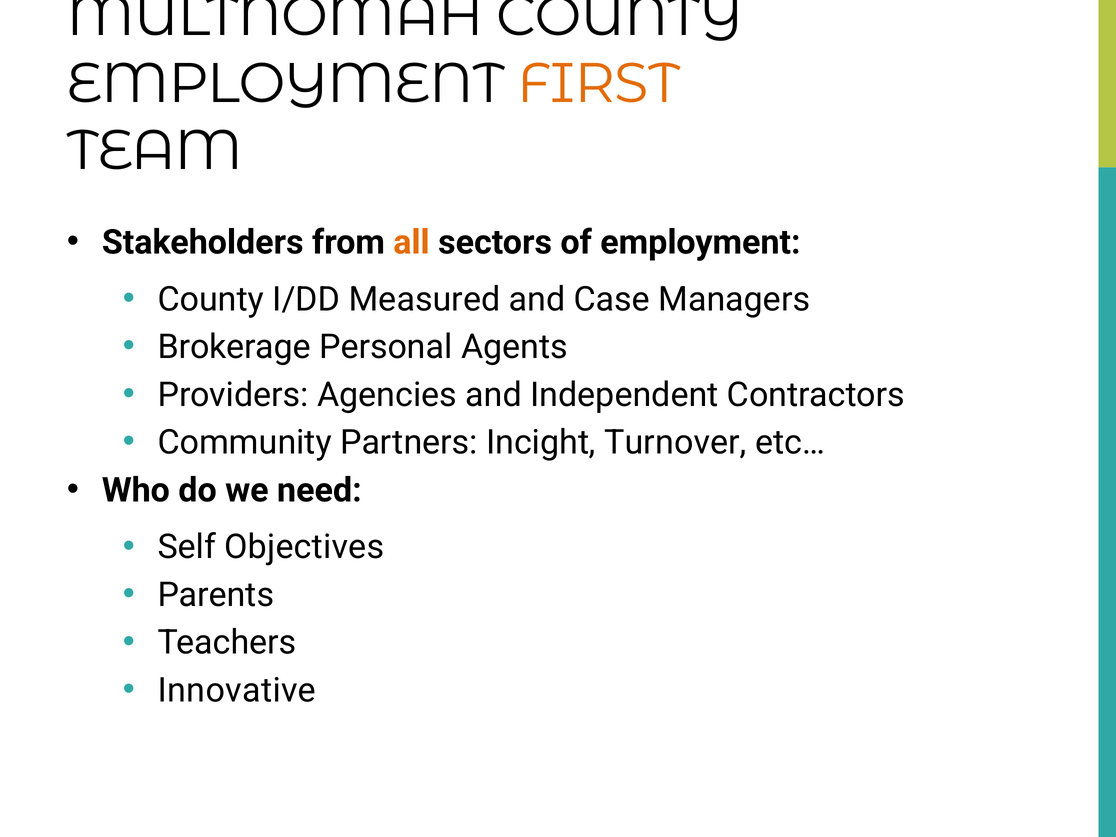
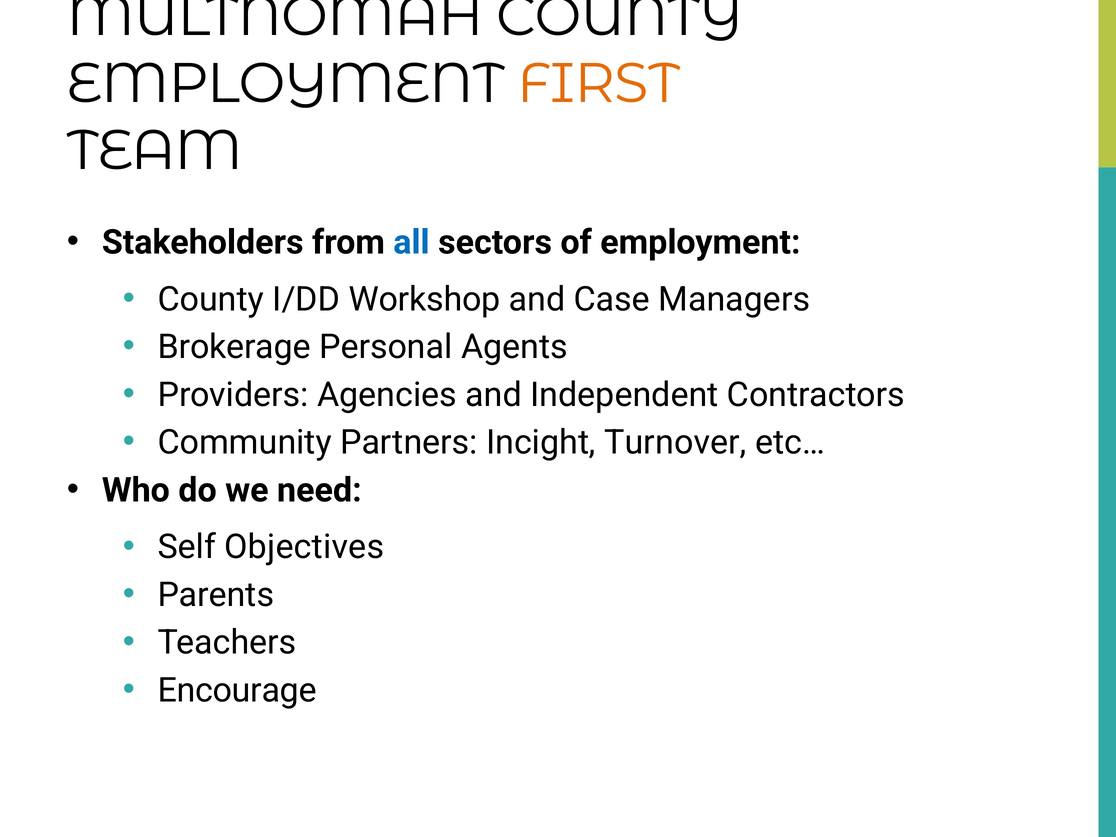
all colour: orange -> blue
Measured: Measured -> Workshop
Innovative: Innovative -> Encourage
